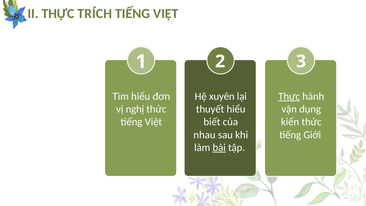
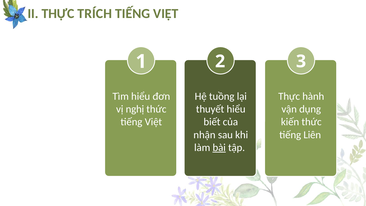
xuyên: xuyên -> tuồng
Thực at (289, 96) underline: present -> none
nhau: nhau -> nhận
Giới: Giới -> Liên
